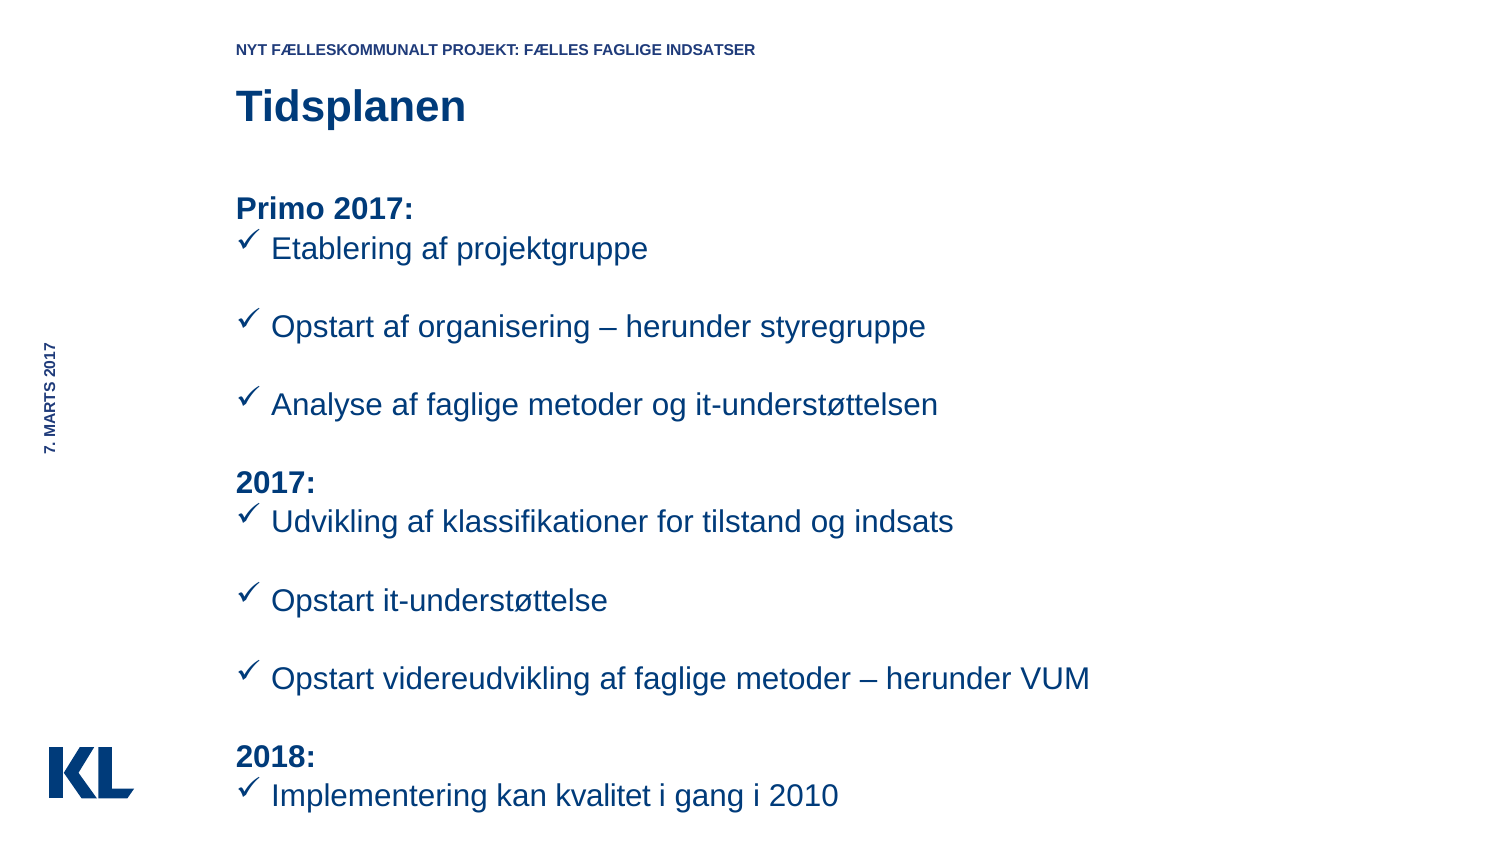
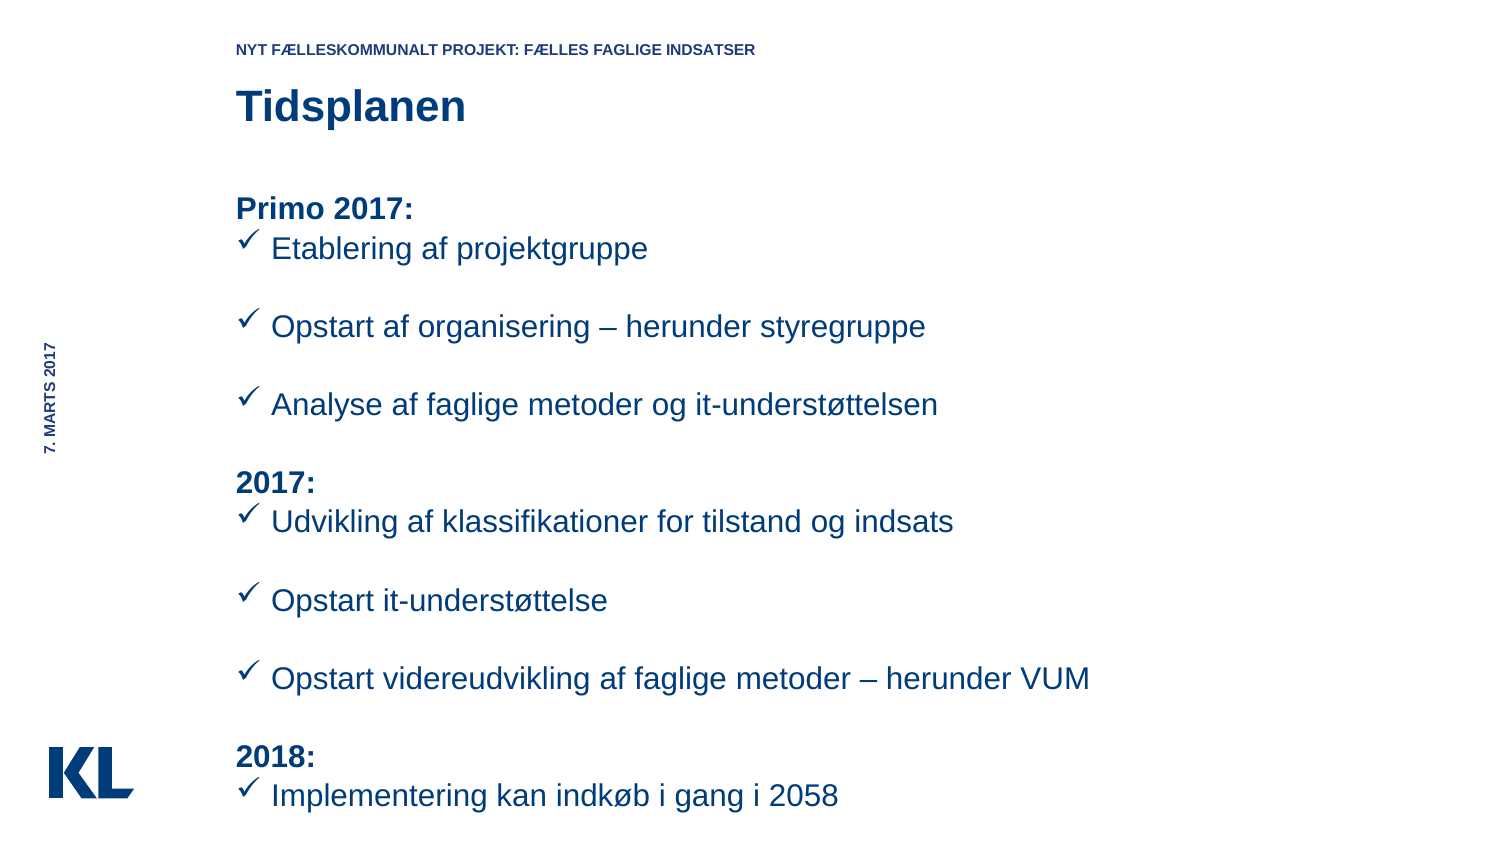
kvalitet: kvalitet -> indkøb
2010: 2010 -> 2058
